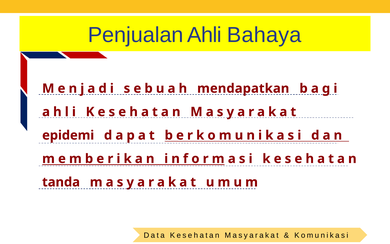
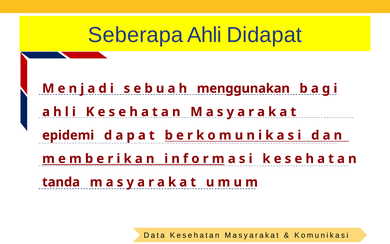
Penjualan: Penjualan -> Seberapa
Bahaya: Bahaya -> Didapat
mendapatkan: mendapatkan -> menggunakan
